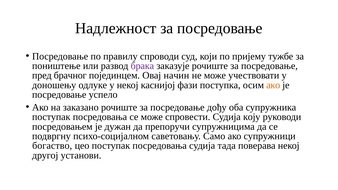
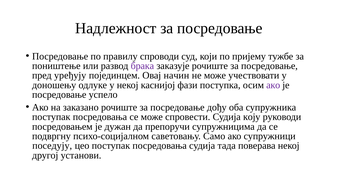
брачног: брачног -> уређују
ако at (273, 85) colour: orange -> purple
богаство: богаство -> поседују
